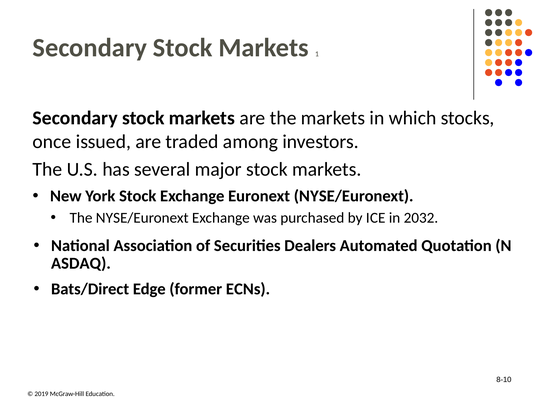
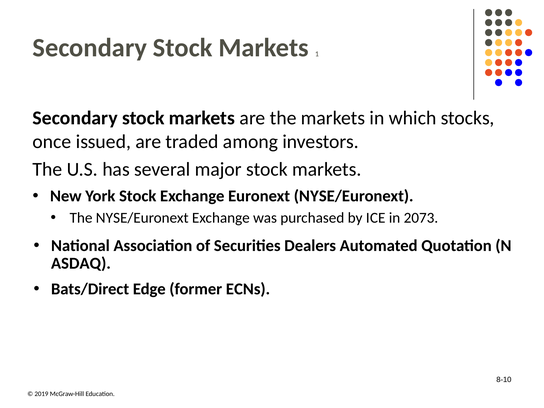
2032: 2032 -> 2073
